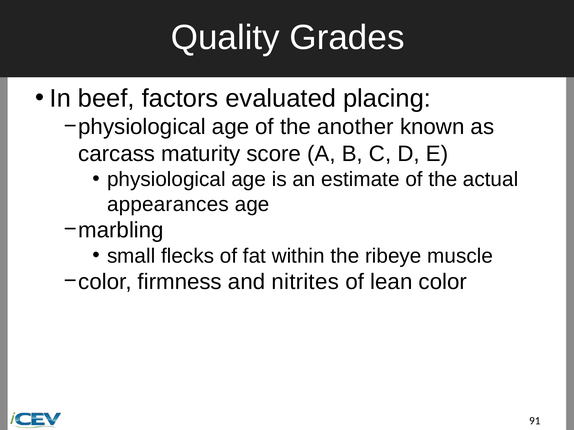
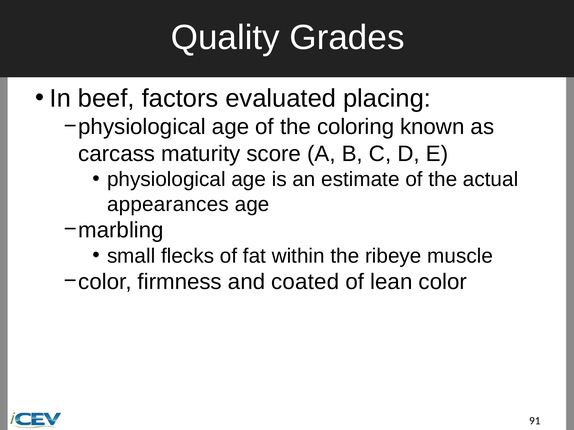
another: another -> coloring
nitrites: nitrites -> coated
